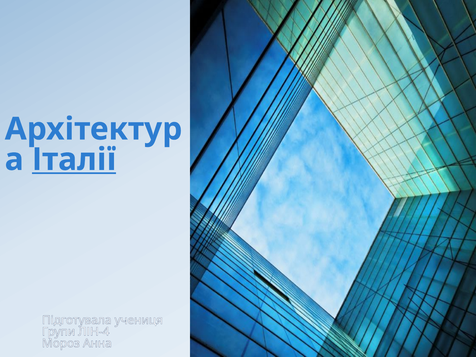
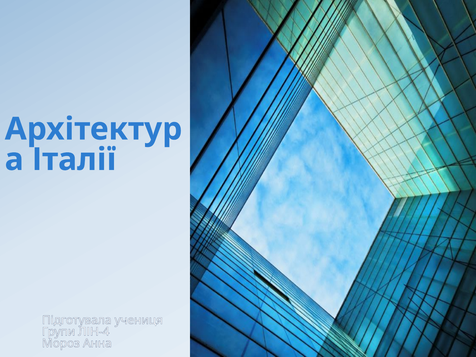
Італії underline: present -> none
